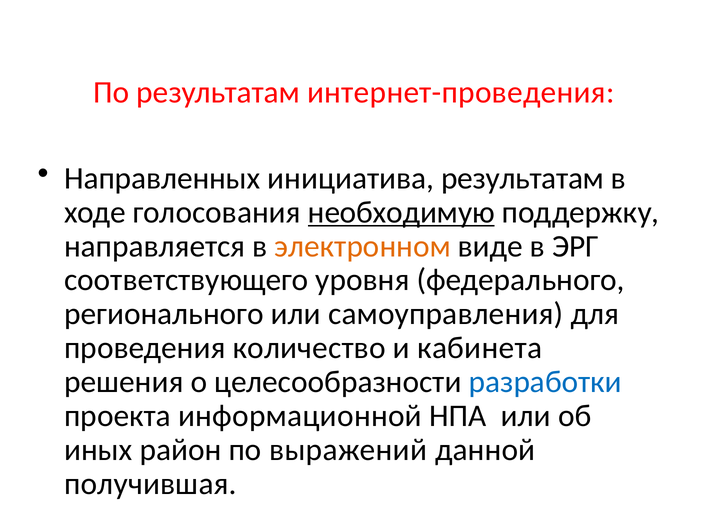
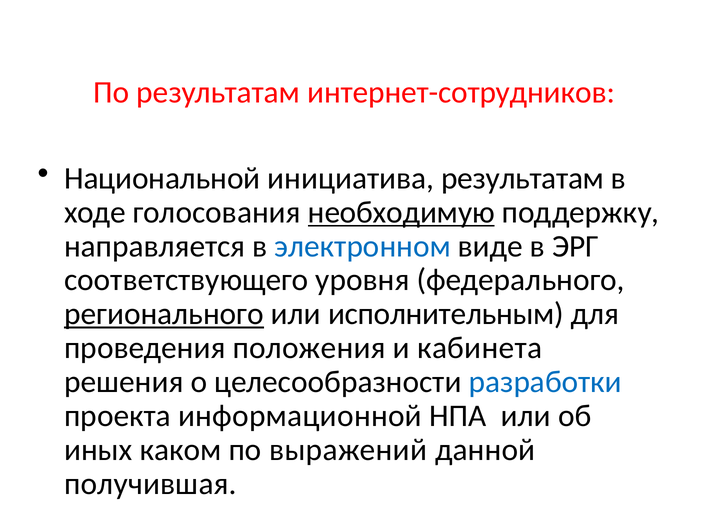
интернет-проведения: интернет-проведения -> интернет-сотрудников
Направленных: Направленных -> Национальной
электронном colour: orange -> blue
регионального underline: none -> present
самоуправления: самоуправления -> исполнительным
количество: количество -> положения
район: район -> каком
